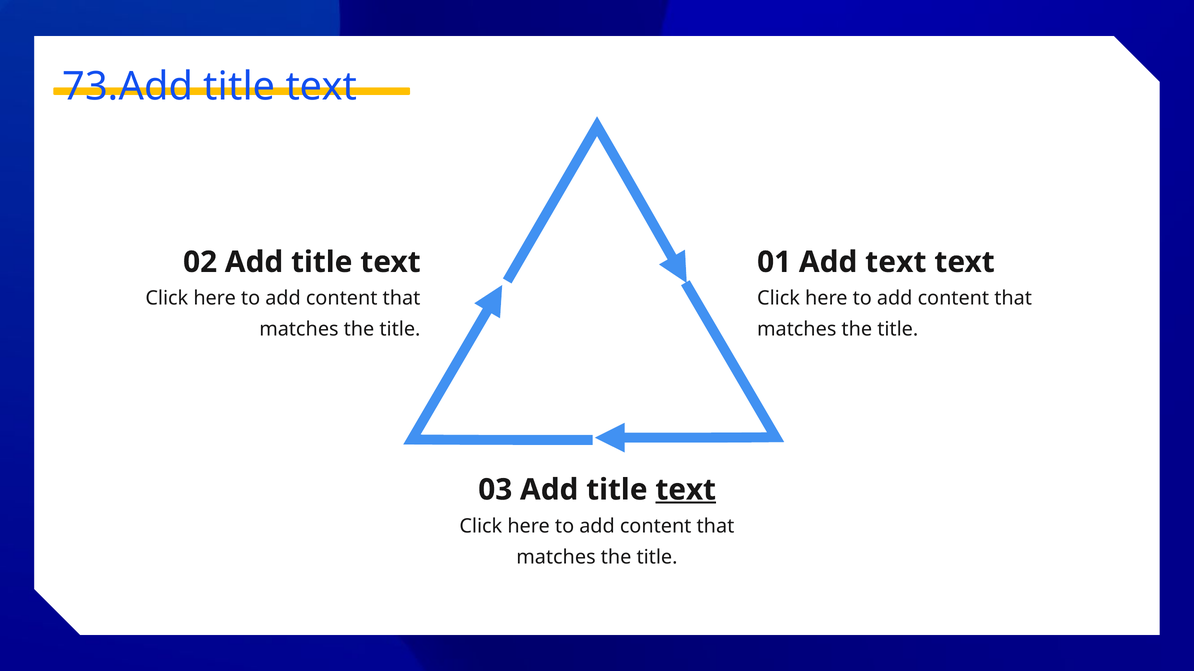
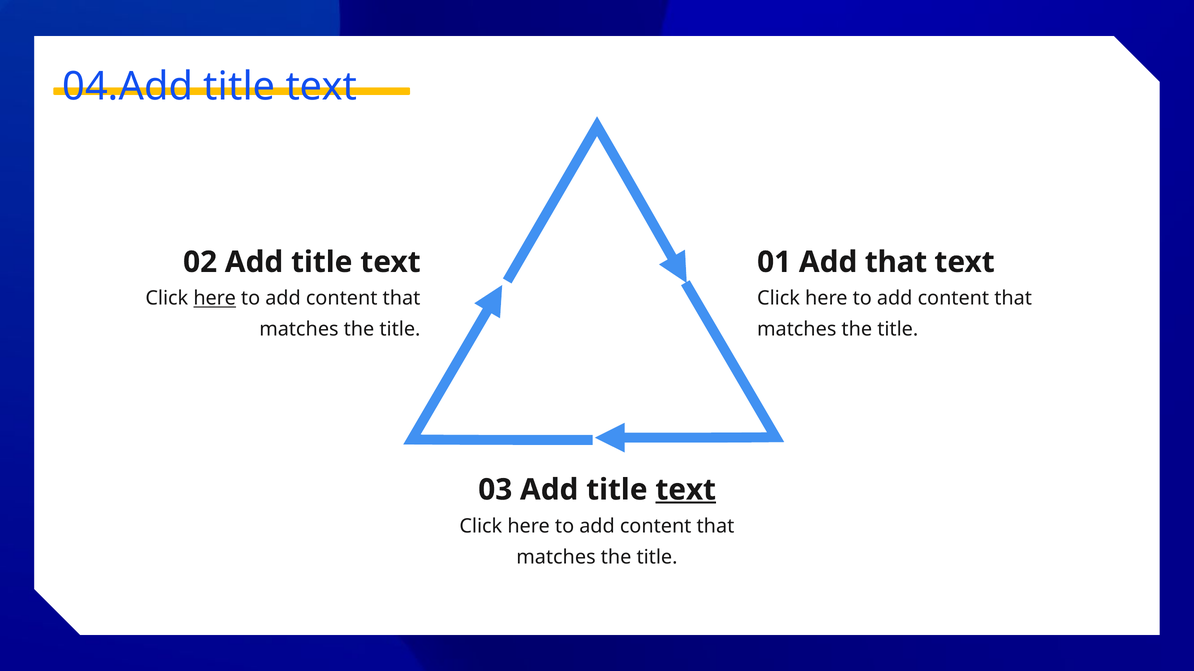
73.Add: 73.Add -> 04.Add
Add text: text -> that
here at (215, 299) underline: none -> present
